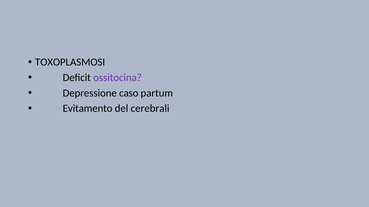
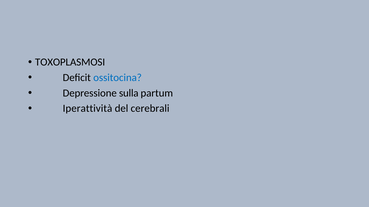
ossitocina colour: purple -> blue
caso: caso -> sulla
Evitamento: Evitamento -> Iperattività
